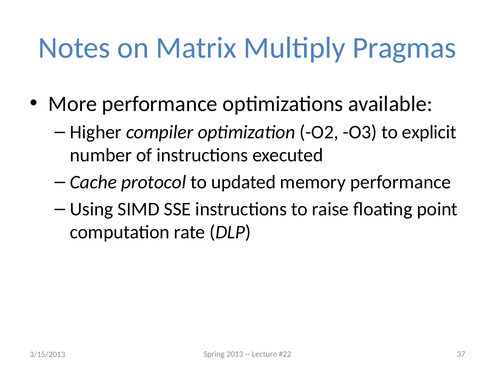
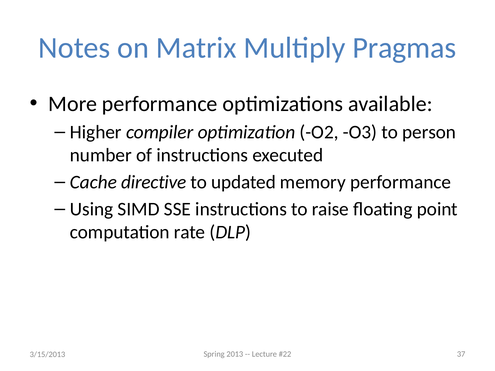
explicit: explicit -> person
protocol: protocol -> directive
